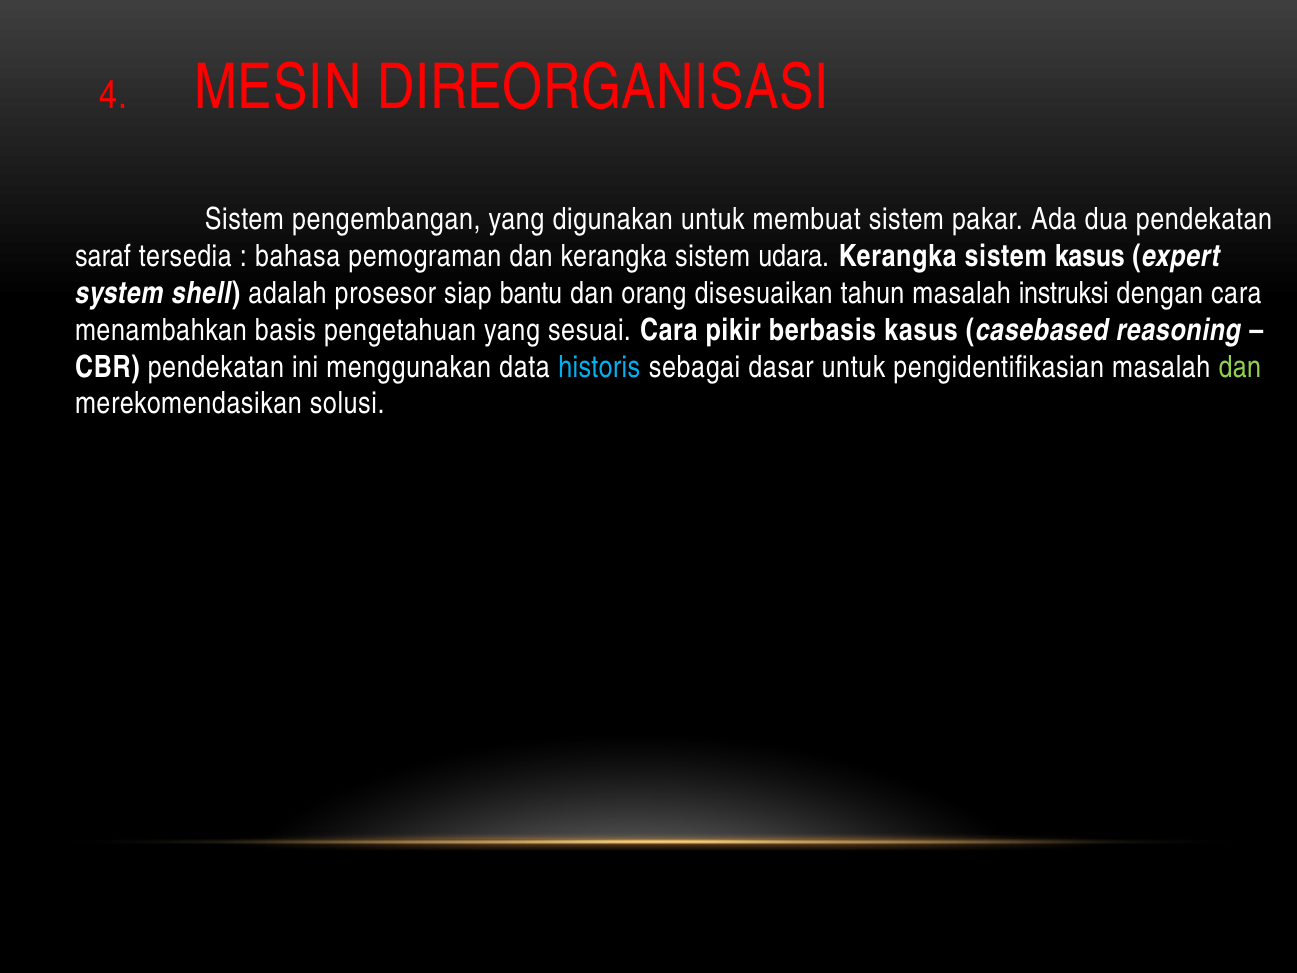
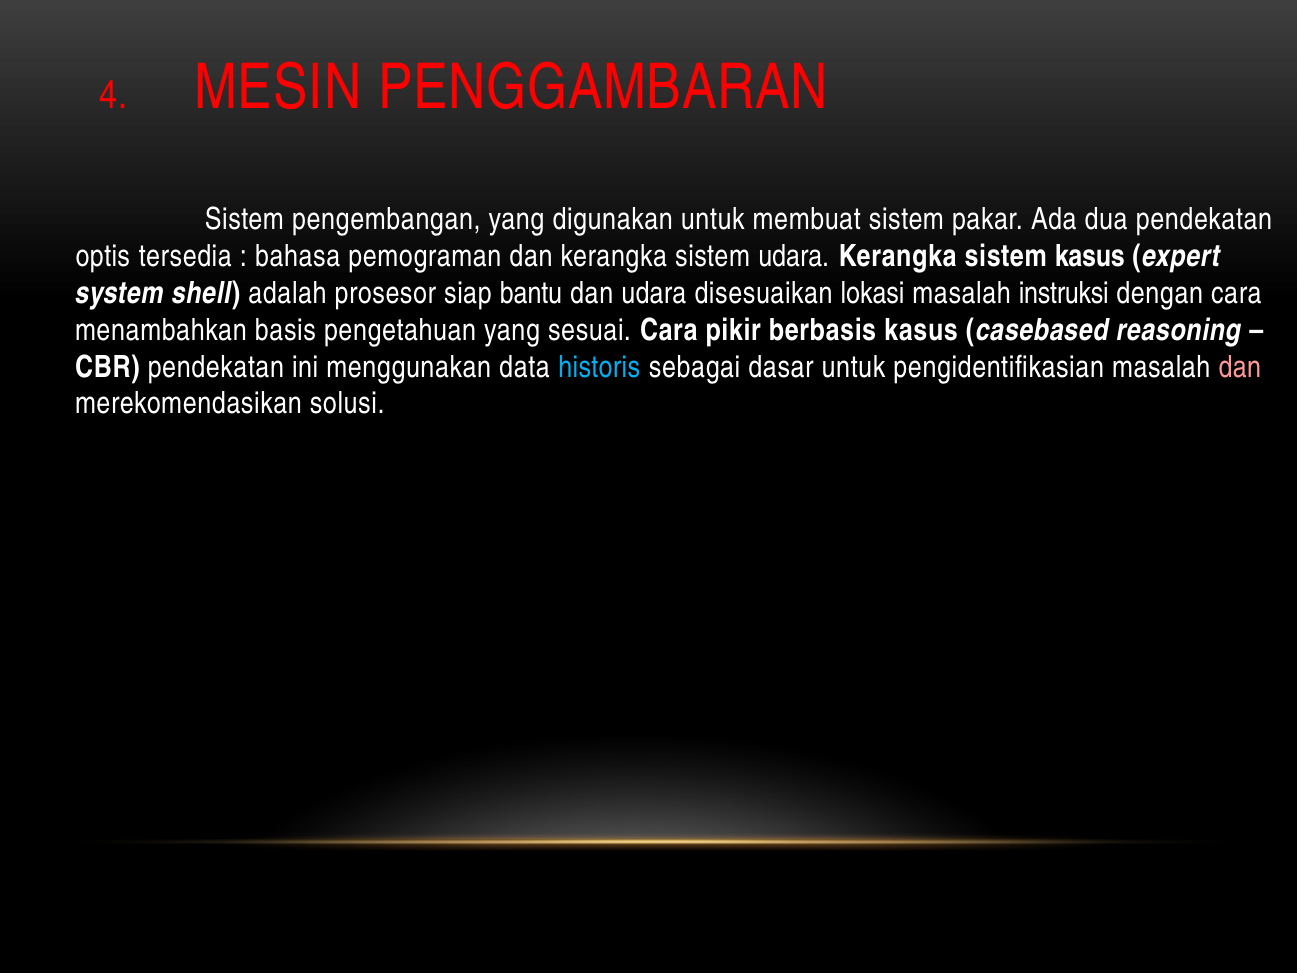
DIREORGANISASI: DIREORGANISASI -> PENGGAMBARAN
saraf: saraf -> optis
dan orang: orang -> udara
tahun: tahun -> lokasi
dan at (1240, 367) colour: light green -> pink
